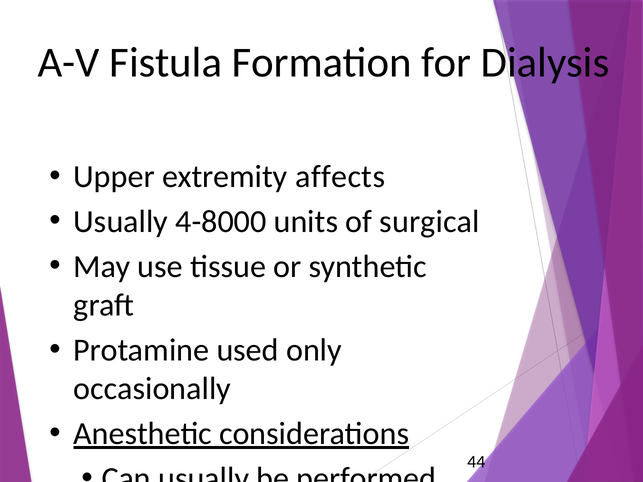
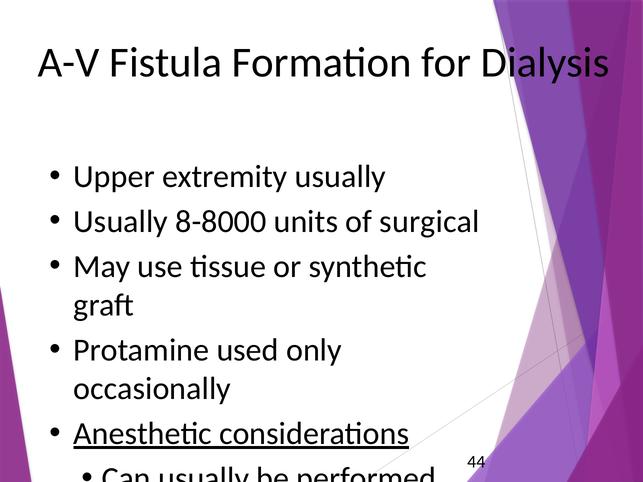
extremity affects: affects -> usually
4-8000: 4-8000 -> 8-8000
